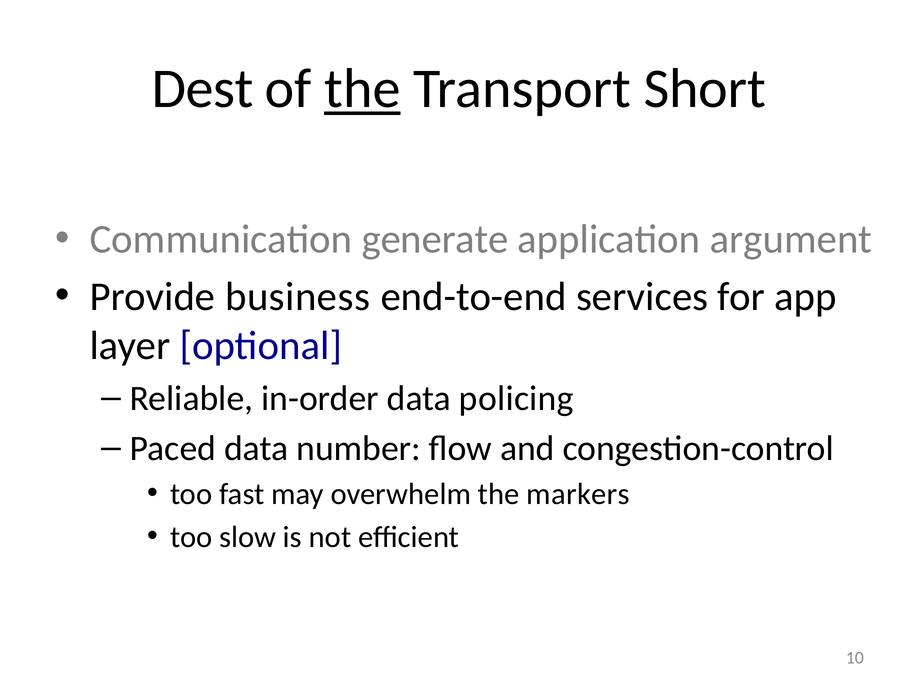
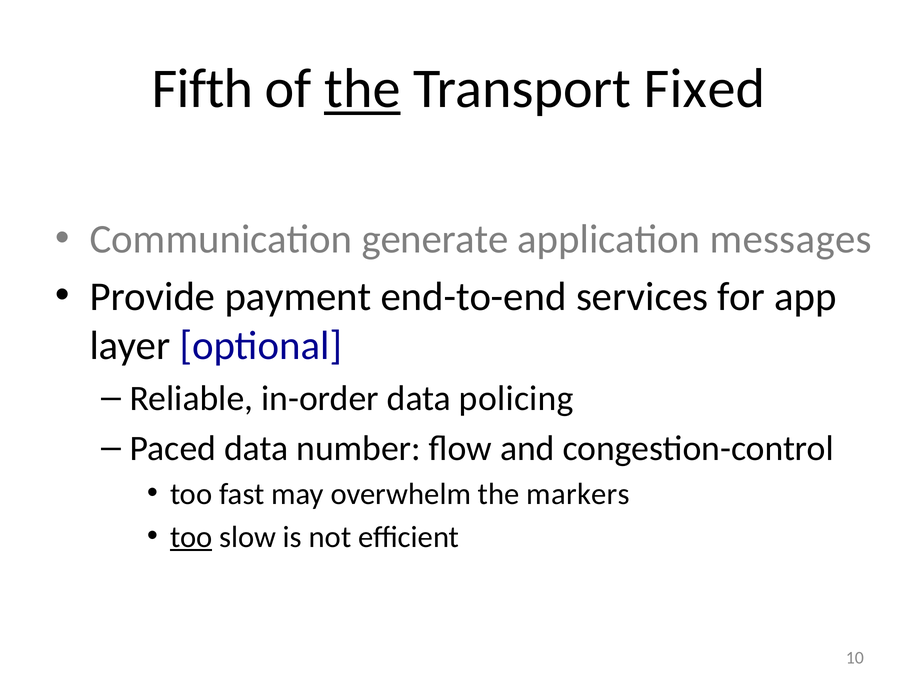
Dest: Dest -> Fifth
Short: Short -> Fixed
argument: argument -> messages
business: business -> payment
too at (191, 537) underline: none -> present
